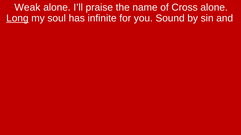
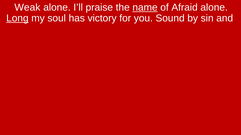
name underline: none -> present
Cross: Cross -> Afraid
infinite: infinite -> victory
